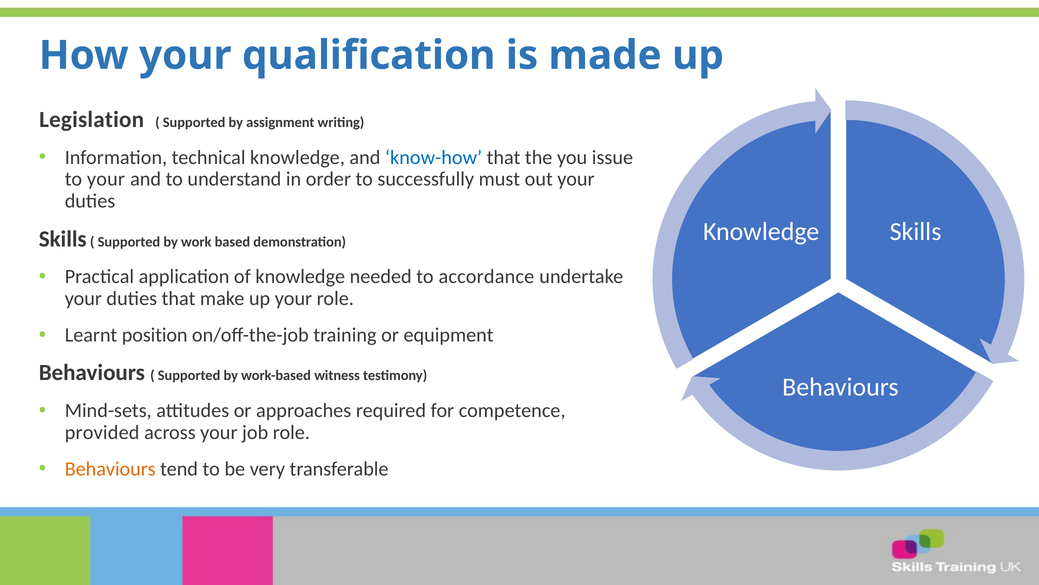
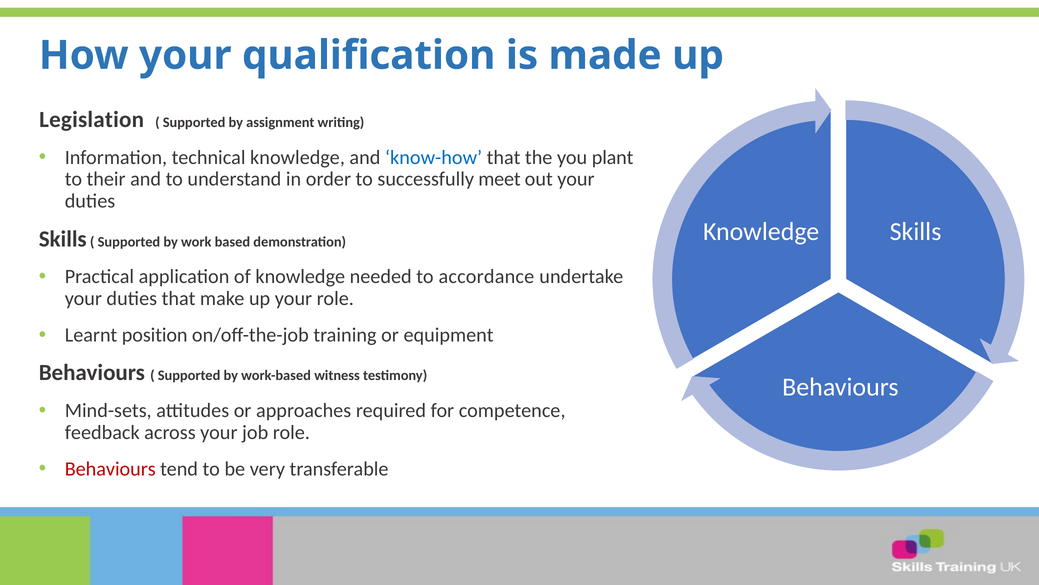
issue: issue -> plant
to your: your -> their
must: must -> meet
provided: provided -> feedback
Behaviours at (110, 468) colour: orange -> red
